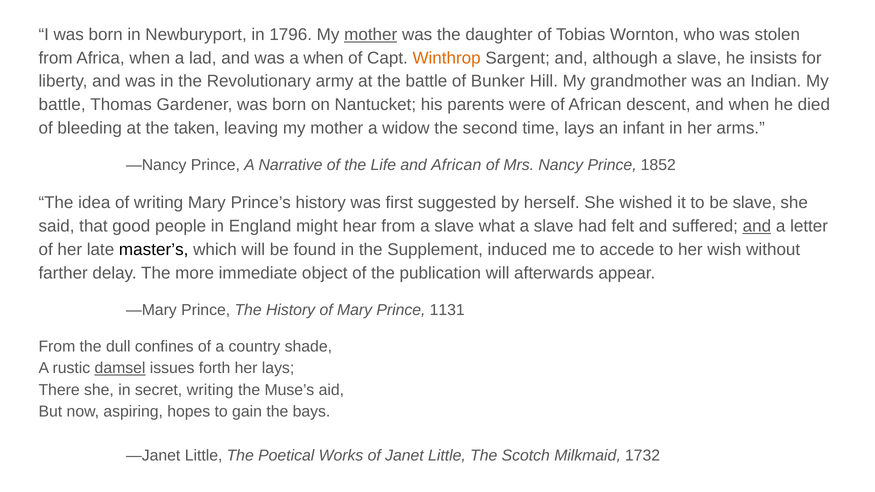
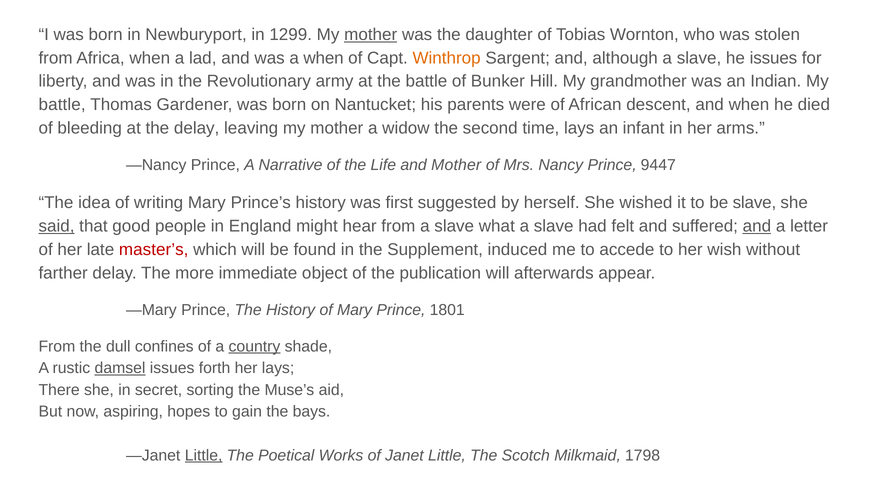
1796: 1796 -> 1299
he insists: insists -> issues
the taken: taken -> delay
and African: African -> Mother
1852: 1852 -> 9447
said underline: none -> present
master’s colour: black -> red
1131: 1131 -> 1801
country underline: none -> present
secret writing: writing -> sorting
Little at (204, 456) underline: none -> present
1732: 1732 -> 1798
